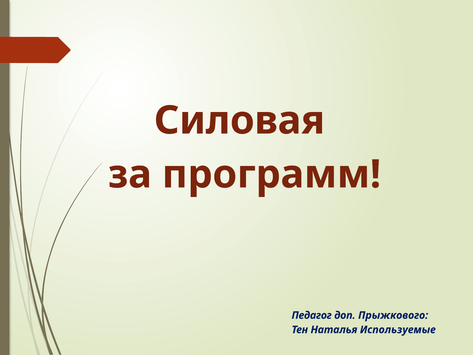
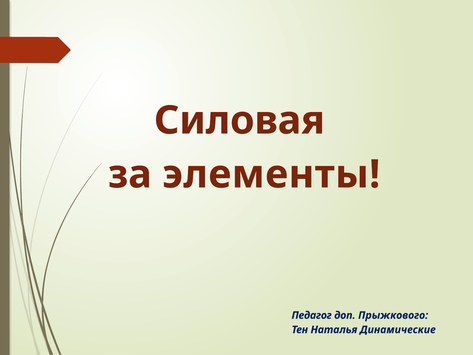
программ: программ -> элементы
Используемые: Используемые -> Динамические
